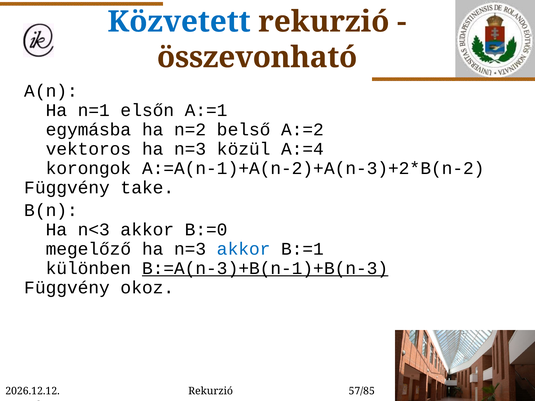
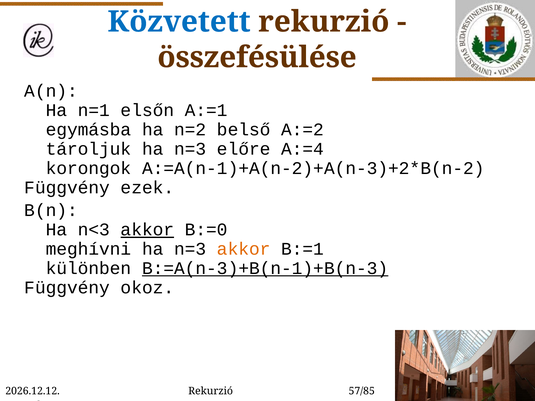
összevonható: összevonható -> összefésülése
vektoros: vektoros -> tároljuk
közül: közül -> előre
take: take -> ezek
akkor at (147, 230) underline: none -> present
megelőző: megelőző -> meghívni
akkor at (244, 249) colour: blue -> orange
